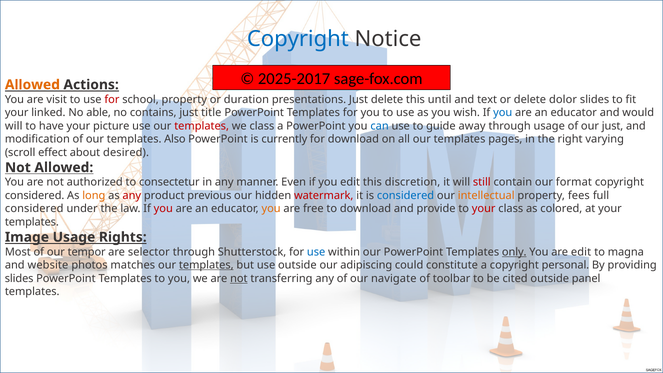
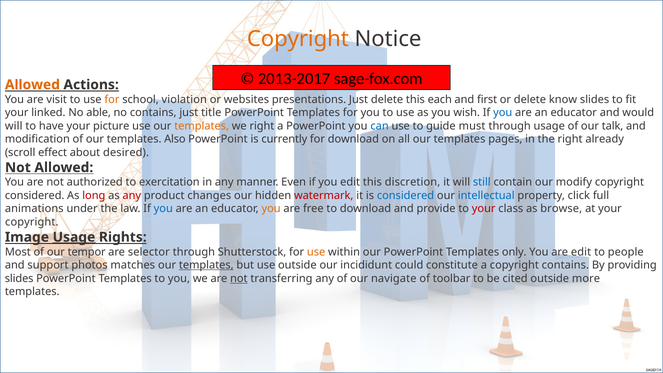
Copyright at (298, 39) colour: blue -> orange
2025-2017: 2025-2017 -> 2013-2017
for at (112, 99) colour: red -> orange
school property: property -> violation
duration: duration -> websites
until: until -> each
text: text -> first
dolor: dolor -> know
templates at (202, 126) colour: red -> orange
we class: class -> right
away: away -> must
our just: just -> talk
varying: varying -> already
consectetur: consectetur -> exercitation
still colour: red -> blue
format: format -> modify
long colour: orange -> red
previous: previous -> changes
intellectual colour: orange -> blue
fees: fees -> click
considered at (34, 209): considered -> animations
you at (163, 209) colour: red -> blue
colored: colored -> browse
templates at (32, 222): templates -> copyright
Usage at (74, 237) underline: none -> present
use at (316, 252) colour: blue -> orange
only underline: present -> none
magna: magna -> people
website: website -> support
adipiscing: adipiscing -> incididunt
copyright personal: personal -> contains
panel: panel -> more
